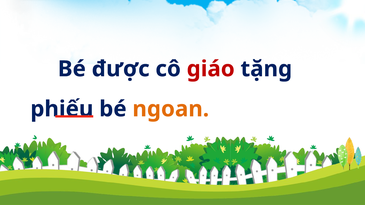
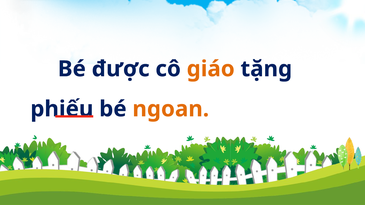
giáo colour: red -> orange
